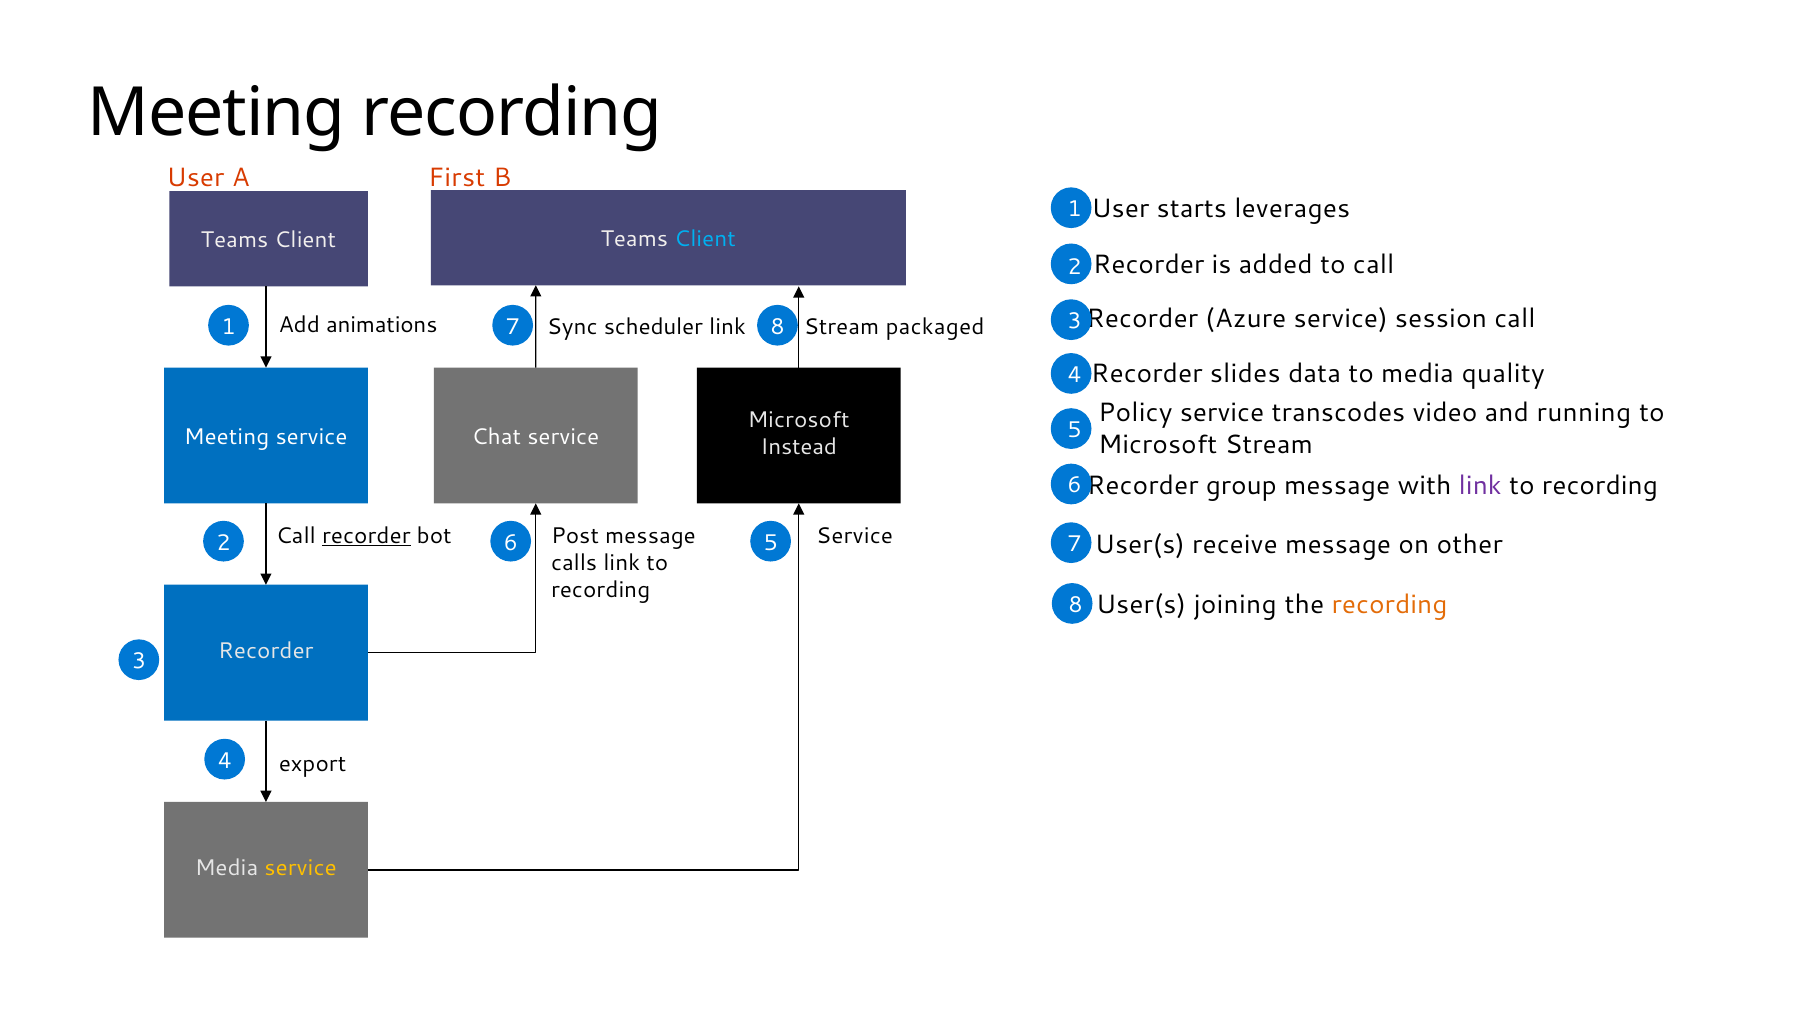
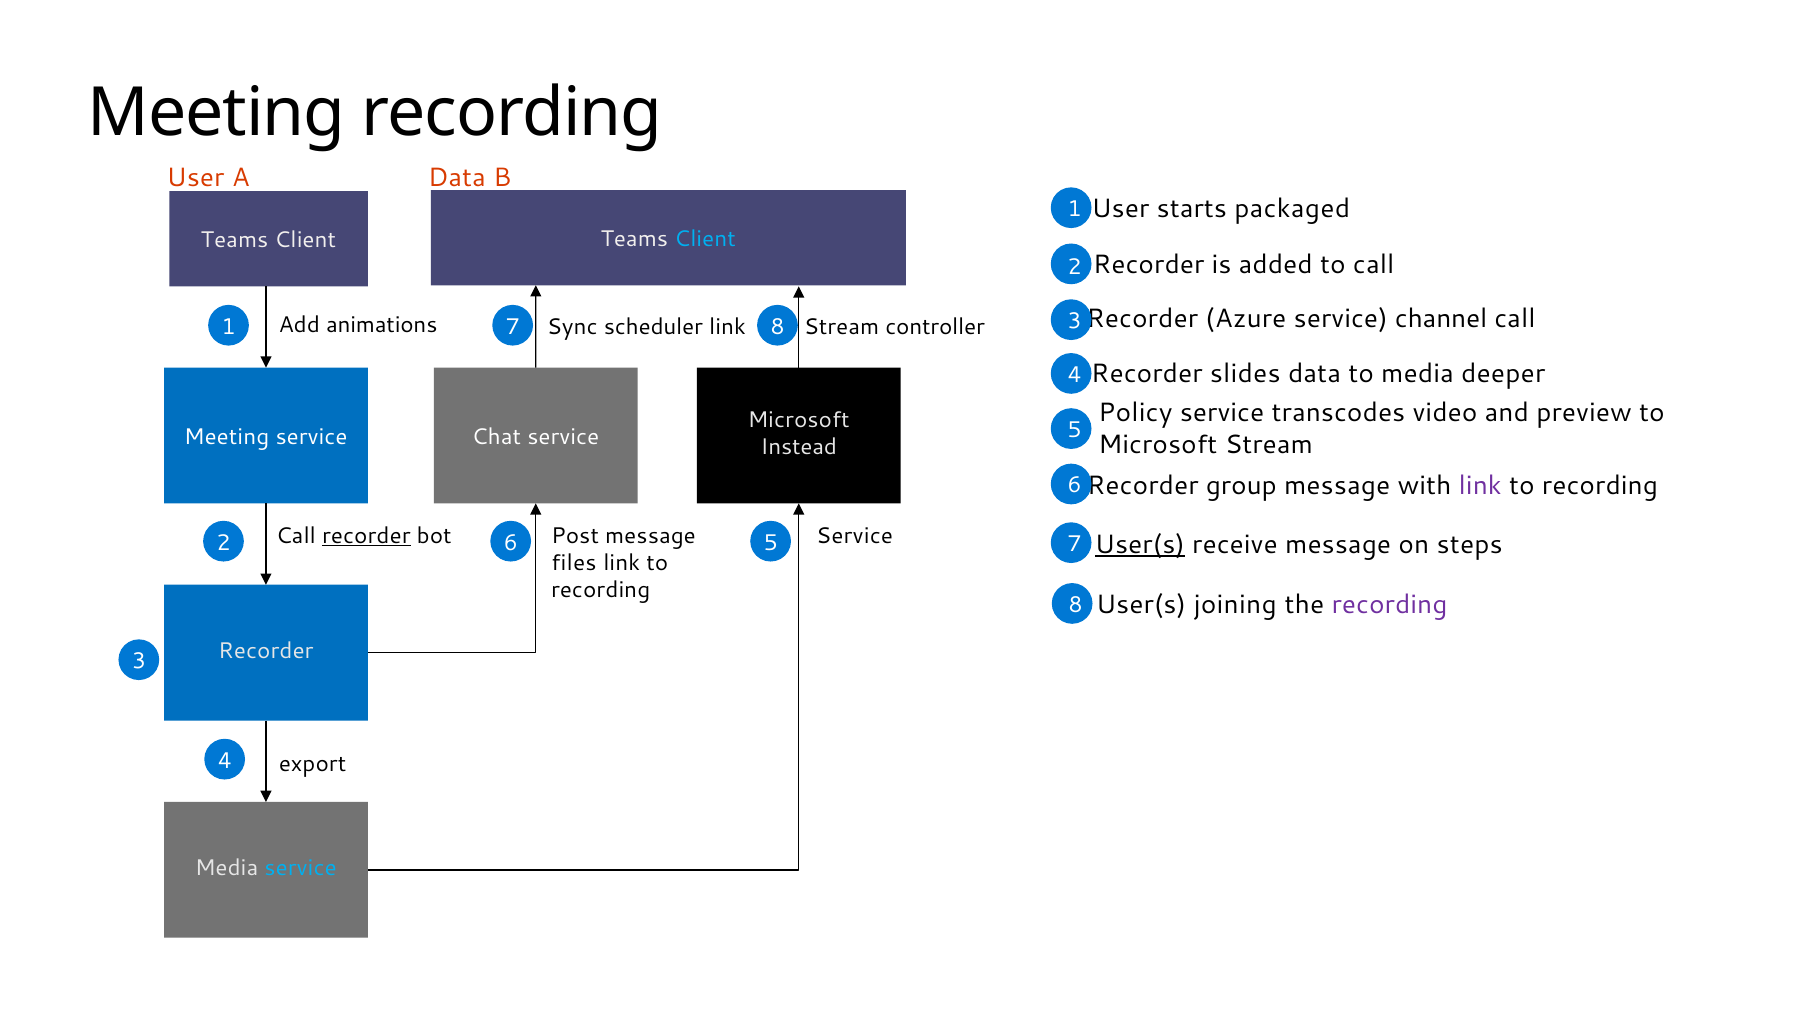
A First: First -> Data
leverages: leverages -> packaged
session: session -> channel
packaged: packaged -> controller
quality: quality -> deeper
running: running -> preview
User(s at (1140, 545) underline: none -> present
other: other -> steps
calls: calls -> files
recording at (1390, 605) colour: orange -> purple
service at (301, 868) colour: yellow -> light blue
